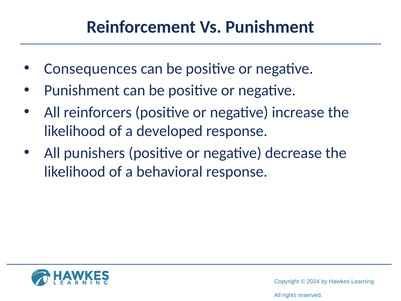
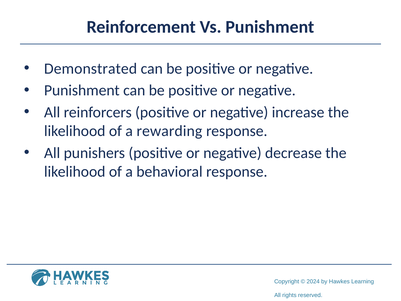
Consequences: Consequences -> Demonstrated
developed: developed -> rewarding
